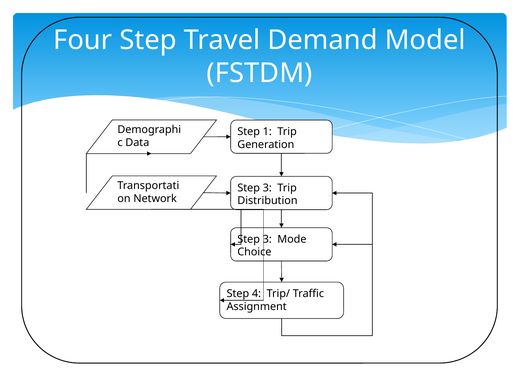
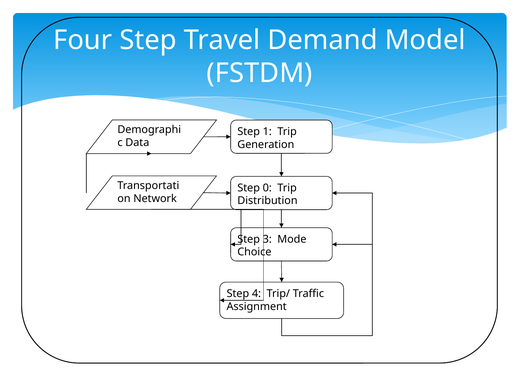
3 at (267, 188): 3 -> 0
